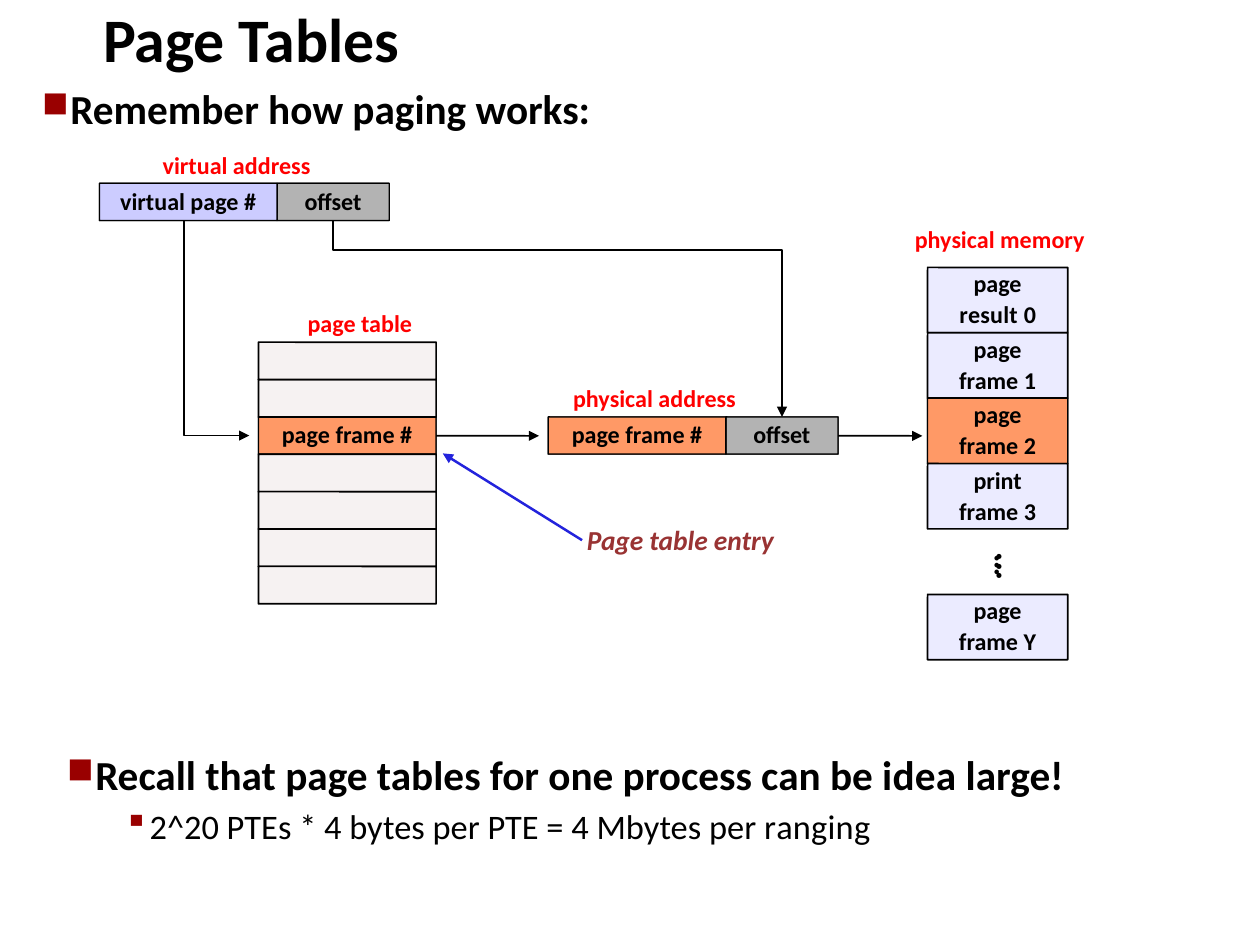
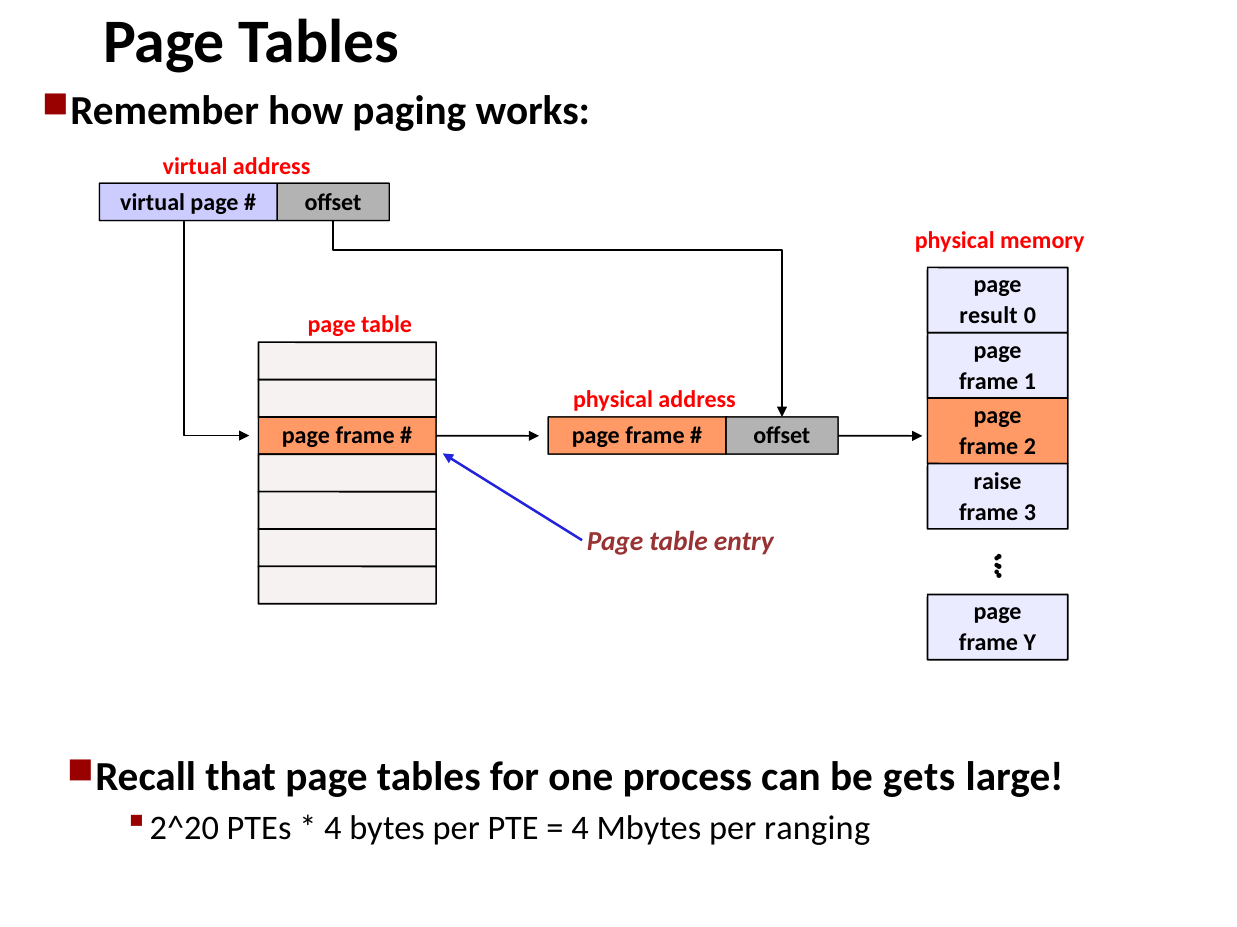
print: print -> raise
idea: idea -> gets
